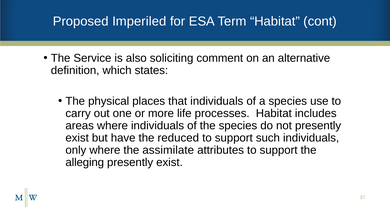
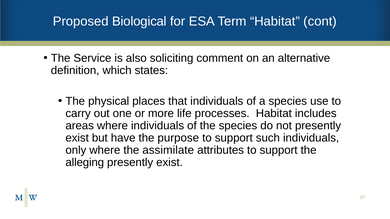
Imperiled: Imperiled -> Biological
reduced: reduced -> purpose
